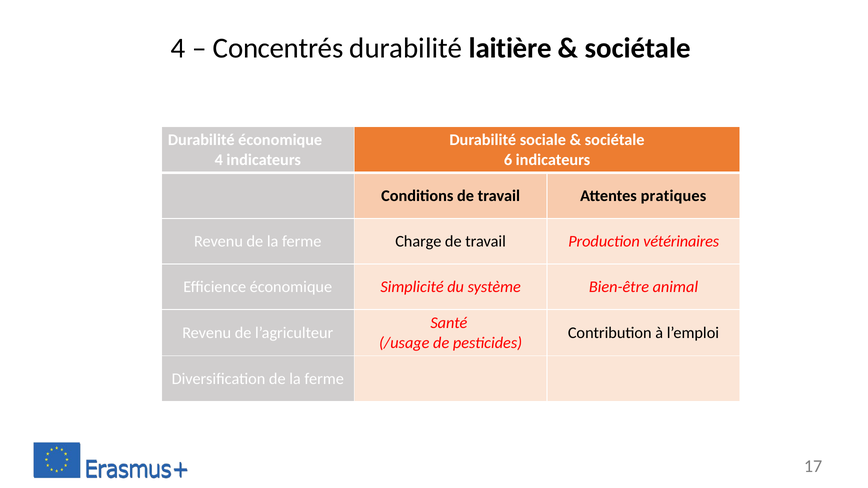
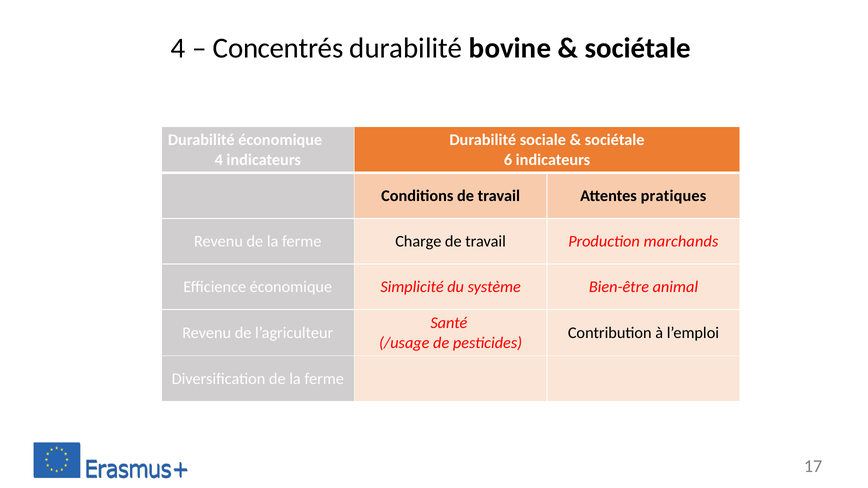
laitière: laitière -> bovine
vétérinaires: vétérinaires -> marchands
